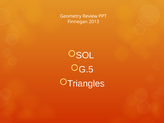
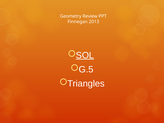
SOL underline: none -> present
